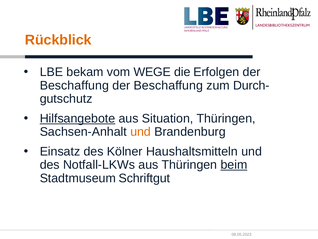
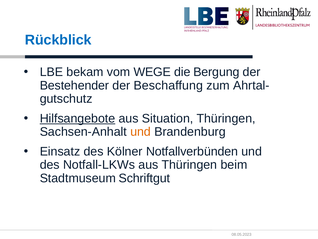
Rückblick colour: orange -> blue
Erfolgen: Erfolgen -> Bergung
Beschaffung at (74, 85): Beschaffung -> Bestehender
Durch-: Durch- -> Ahrtal-
Haushaltsmitteln: Haushaltsmitteln -> Notfallverbünden
beim underline: present -> none
